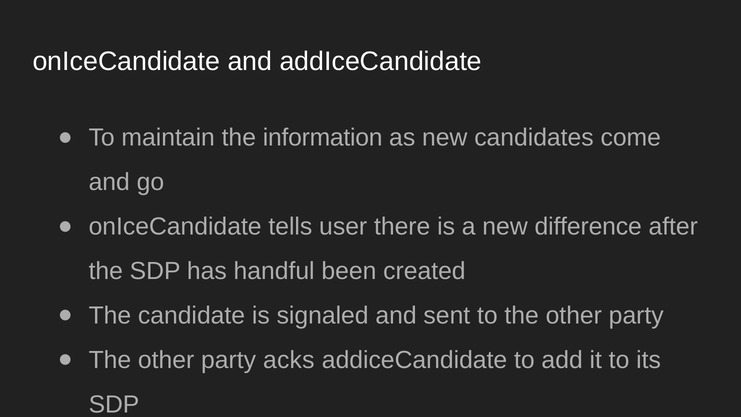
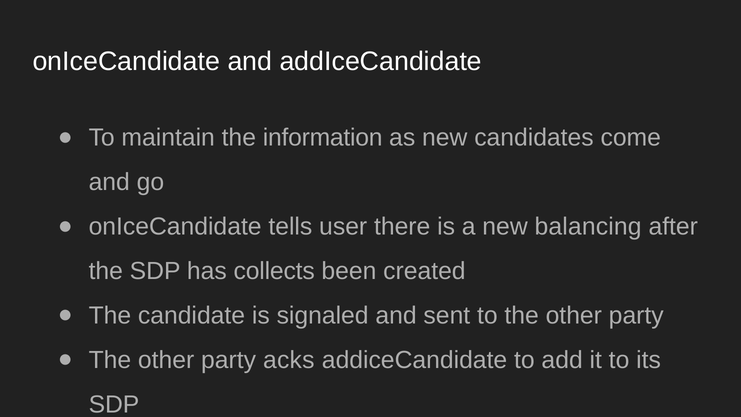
difference: difference -> balancing
handful: handful -> collects
